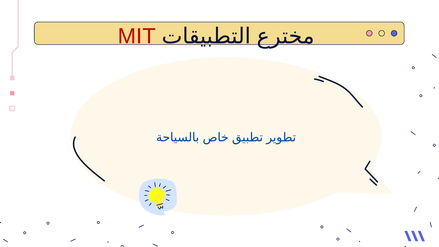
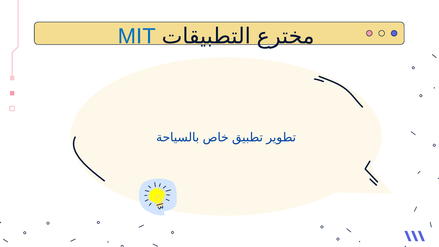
MIT colour: red -> blue
